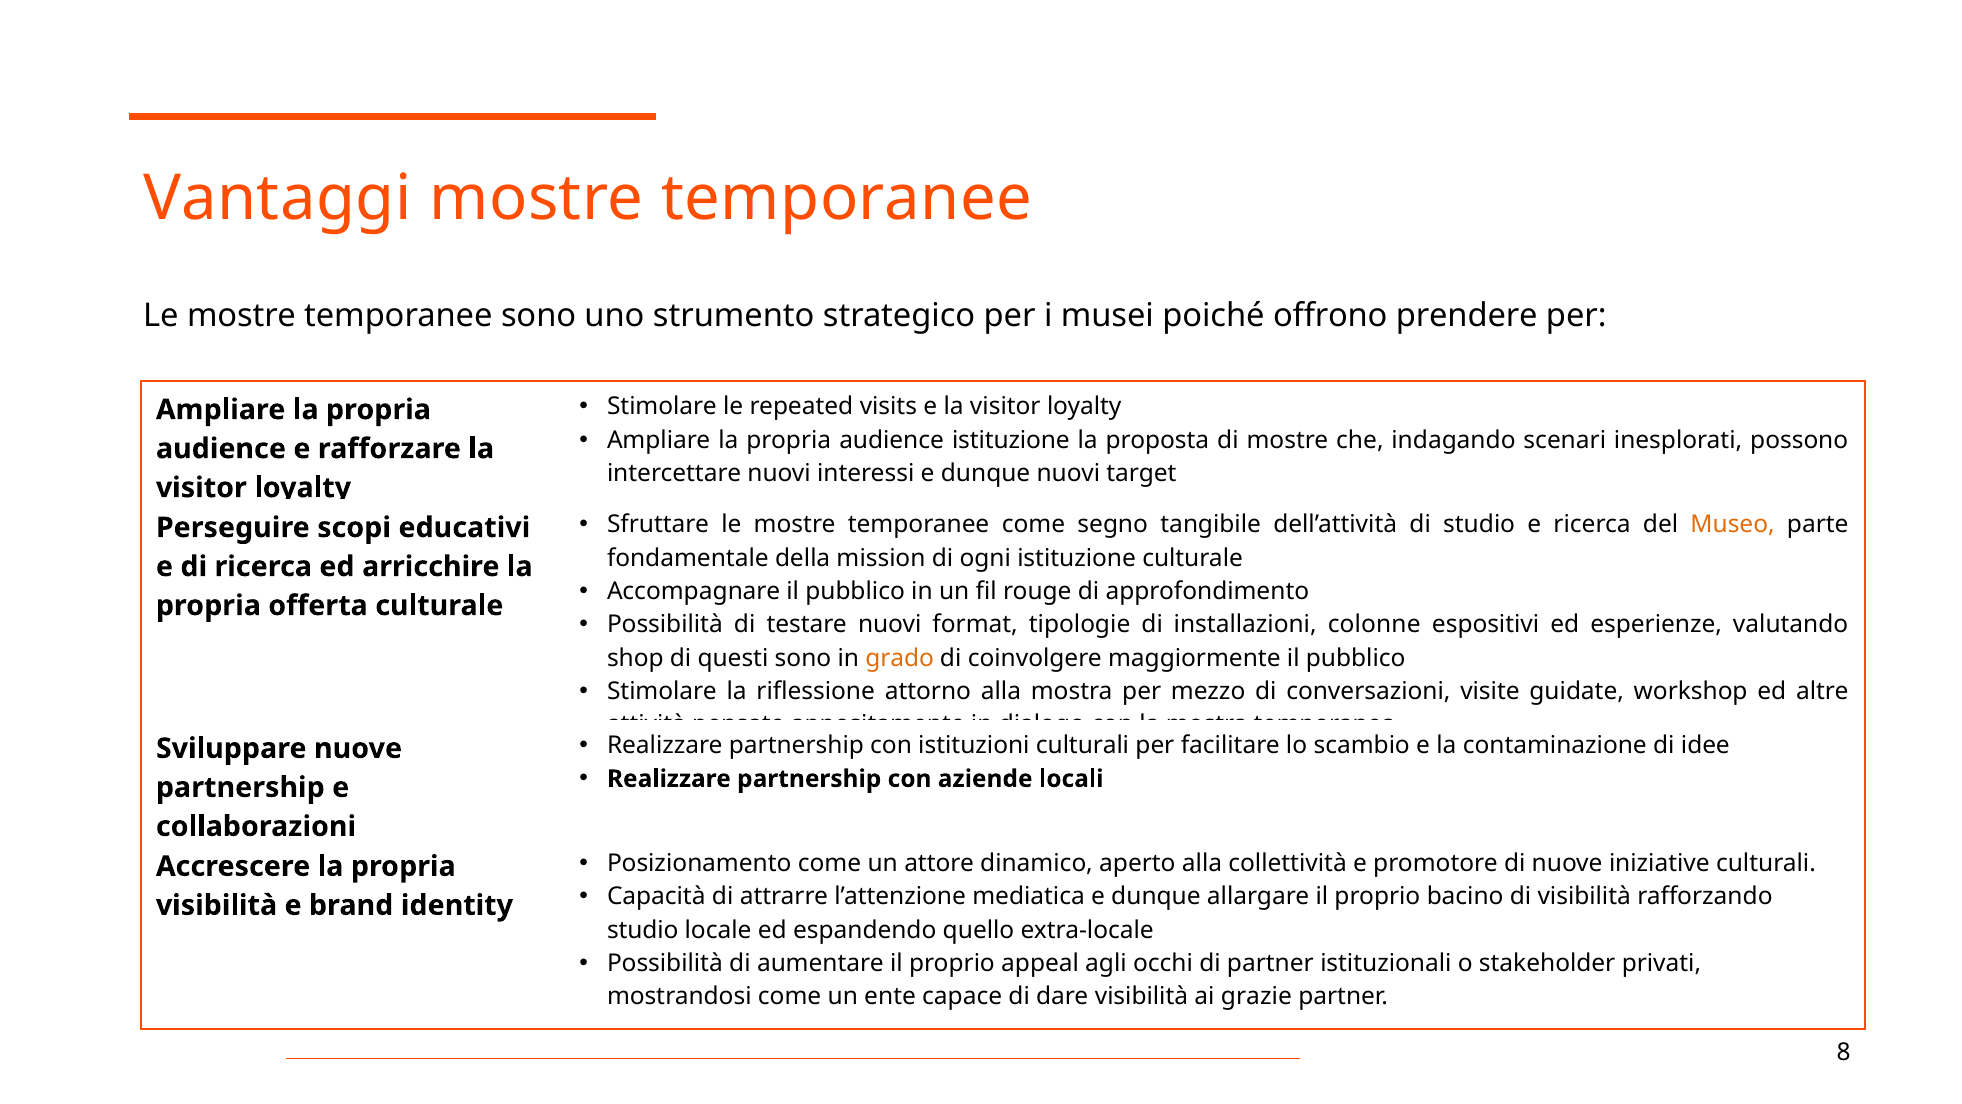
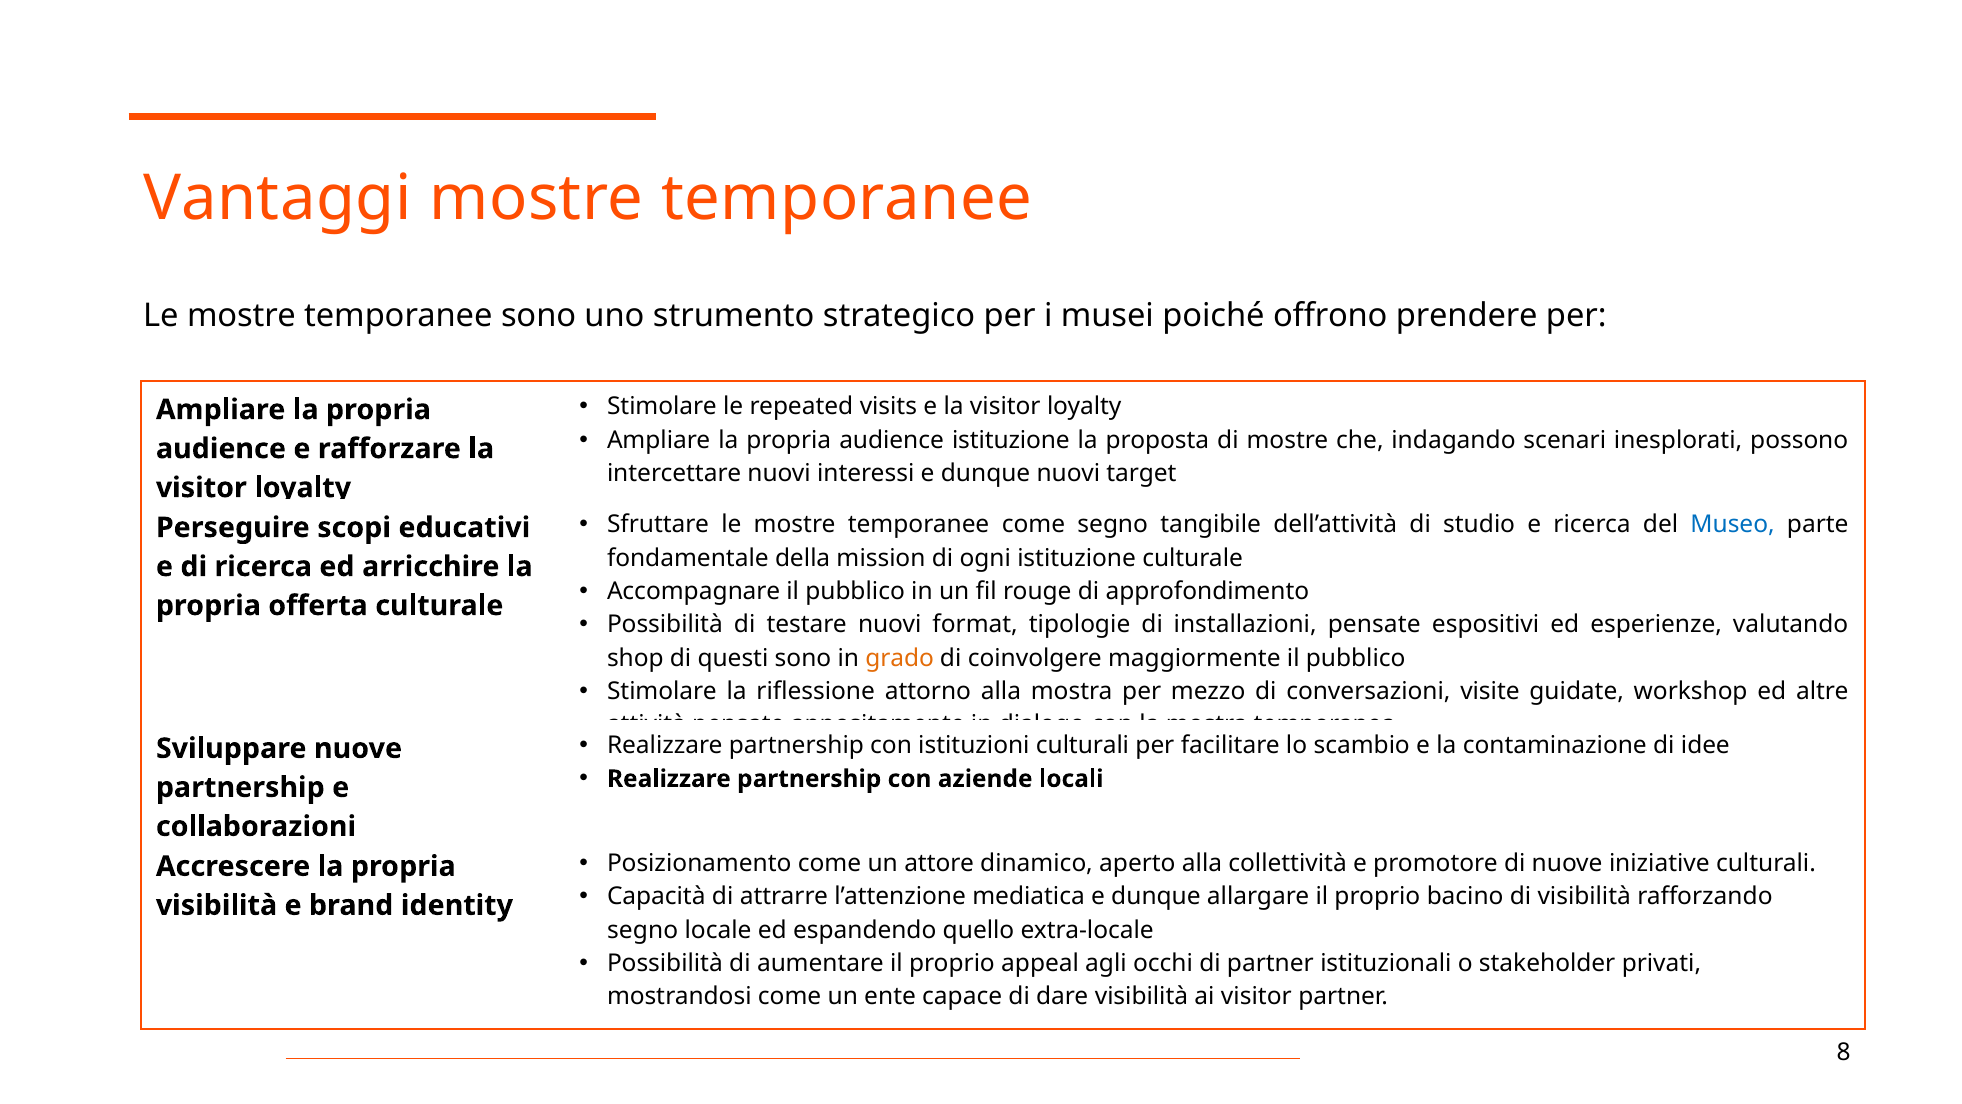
Museo colour: orange -> blue
installazioni colonne: colonne -> pensate
studio at (643, 930): studio -> segno
ai grazie: grazie -> visitor
